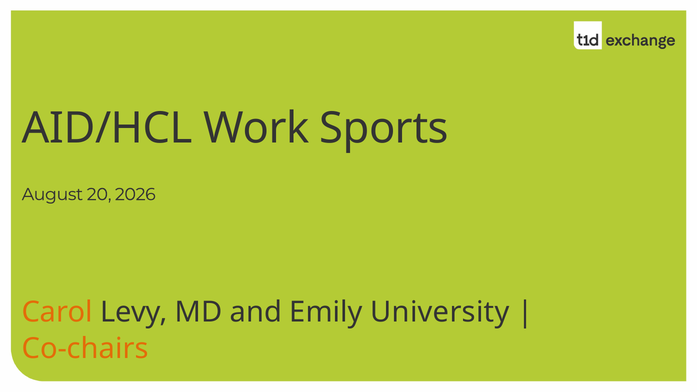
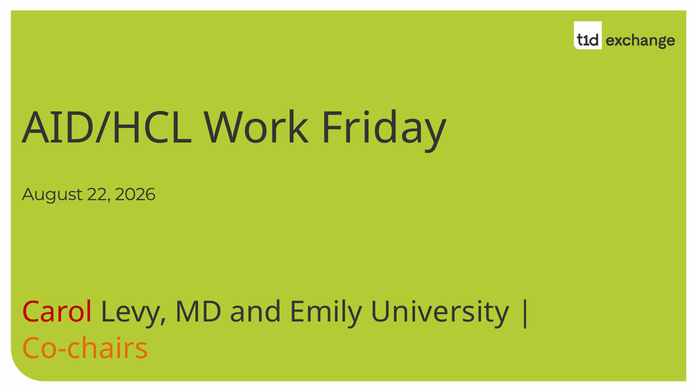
Sports: Sports -> Friday
20: 20 -> 22
Carol colour: orange -> red
